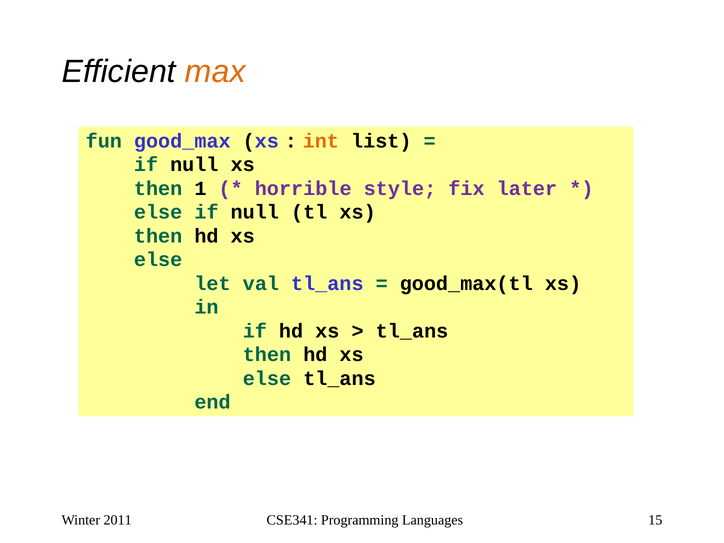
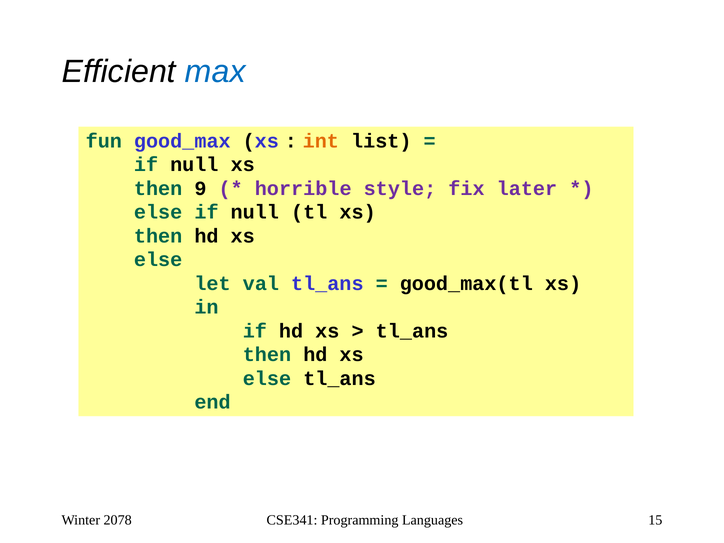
max colour: orange -> blue
1: 1 -> 9
2011: 2011 -> 2078
